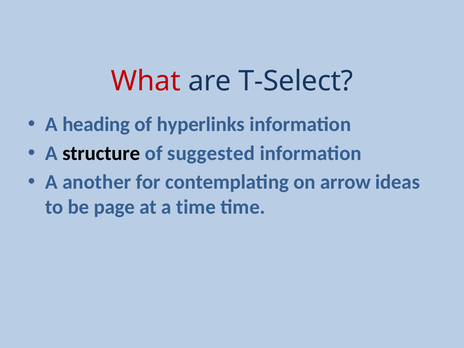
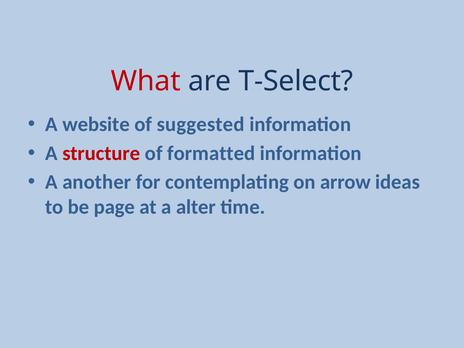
heading: heading -> website
hyperlinks: hyperlinks -> suggested
structure colour: black -> red
suggested: suggested -> formatted
a time: time -> alter
